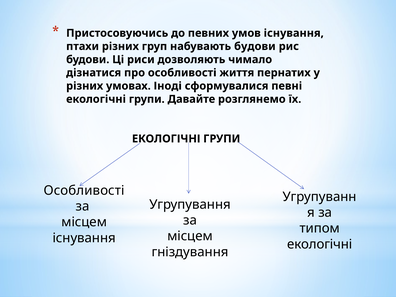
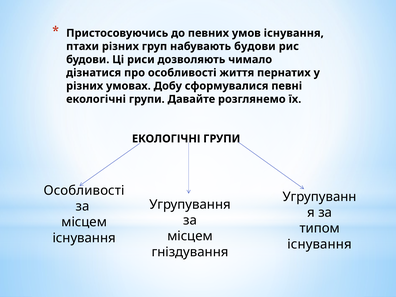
Іноді: Іноді -> Добу
екологічні at (320, 244): екологічні -> існування
